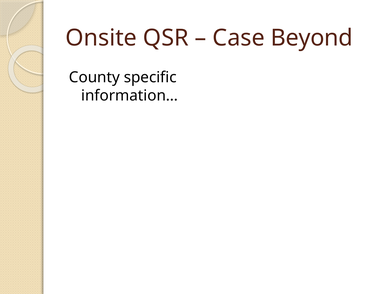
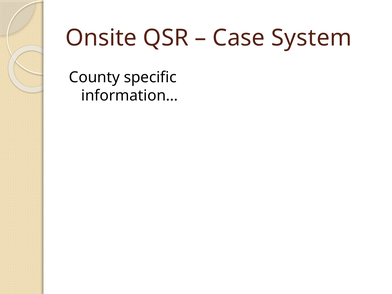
Beyond: Beyond -> System
